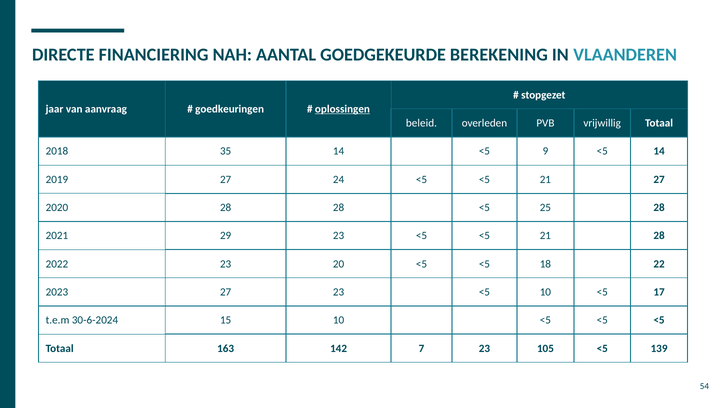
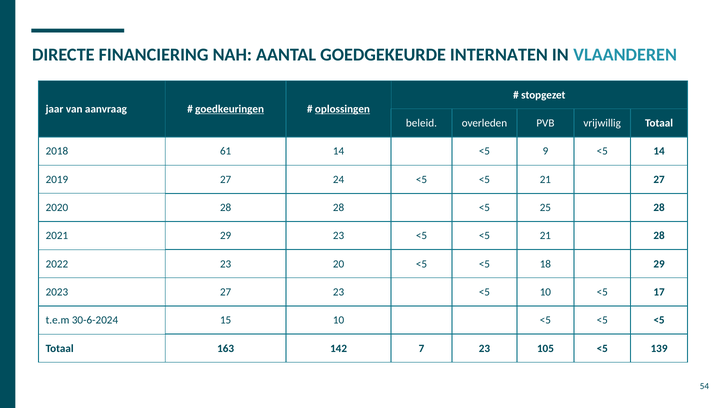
BEREKENING: BEREKENING -> INTERNATEN
goedkeuringen underline: none -> present
35: 35 -> 61
18 22: 22 -> 29
